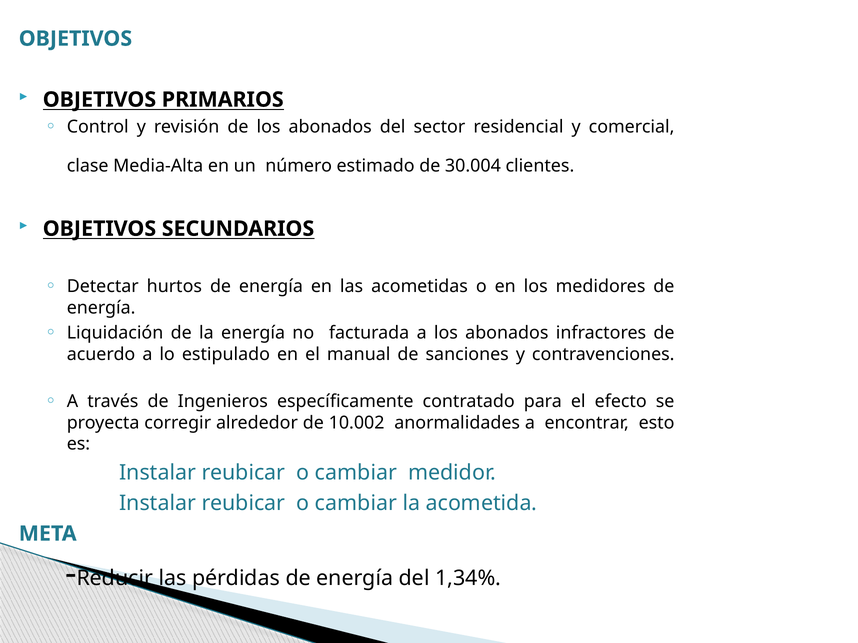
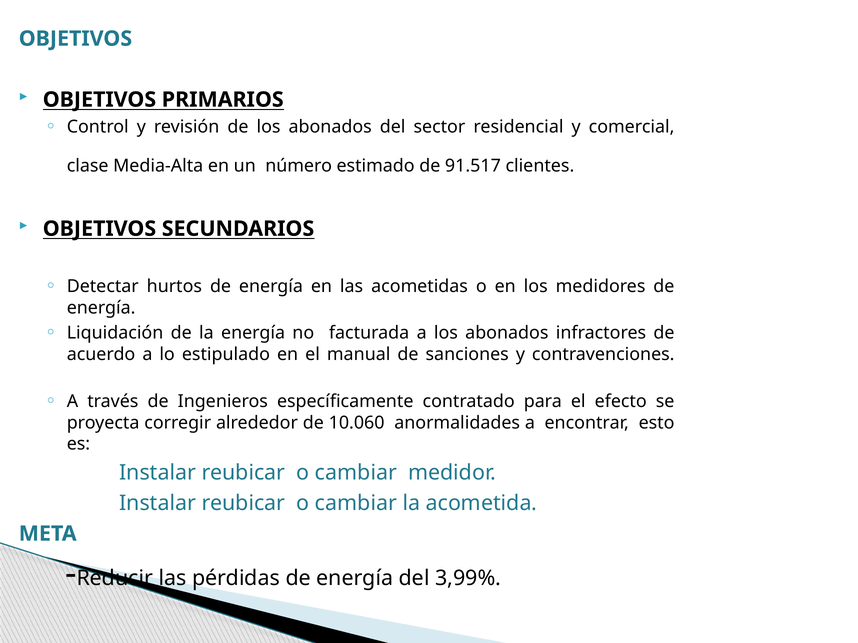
30.004: 30.004 -> 91.517
10.002: 10.002 -> 10.060
1,34%: 1,34% -> 3,99%
